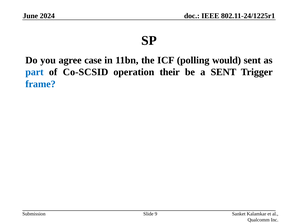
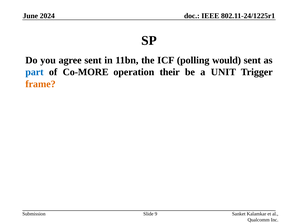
agree case: case -> sent
Co-SCSID: Co-SCSID -> Co-MORE
a SENT: SENT -> UNIT
frame colour: blue -> orange
